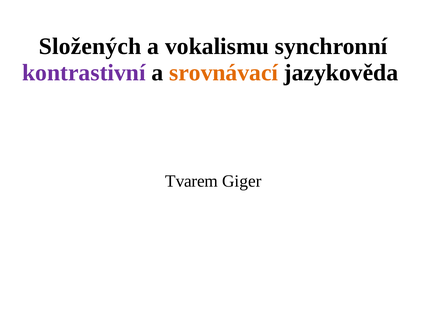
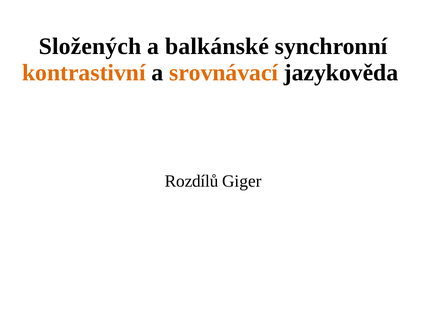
vokalismu: vokalismu -> balkánské
kontrastivní colour: purple -> orange
Tvarem: Tvarem -> Rozdílů
